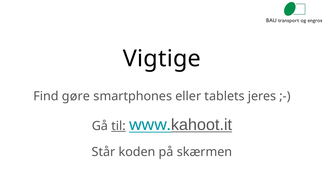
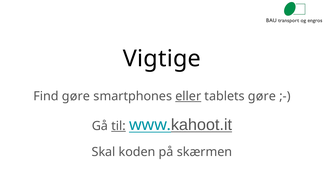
eller underline: none -> present
tablets jeres: jeres -> gøre
Står: Står -> Skal
